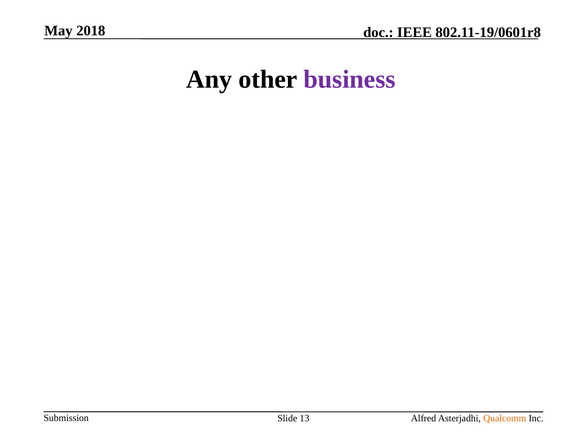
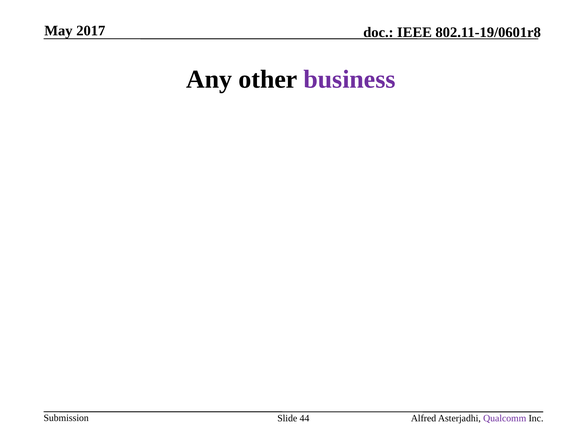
2018: 2018 -> 2017
13: 13 -> 44
Qualcomm colour: orange -> purple
